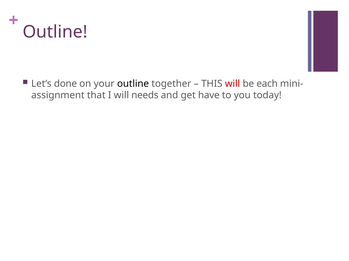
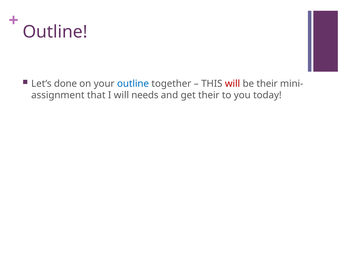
outline at (133, 84) colour: black -> blue
be each: each -> their
get have: have -> their
